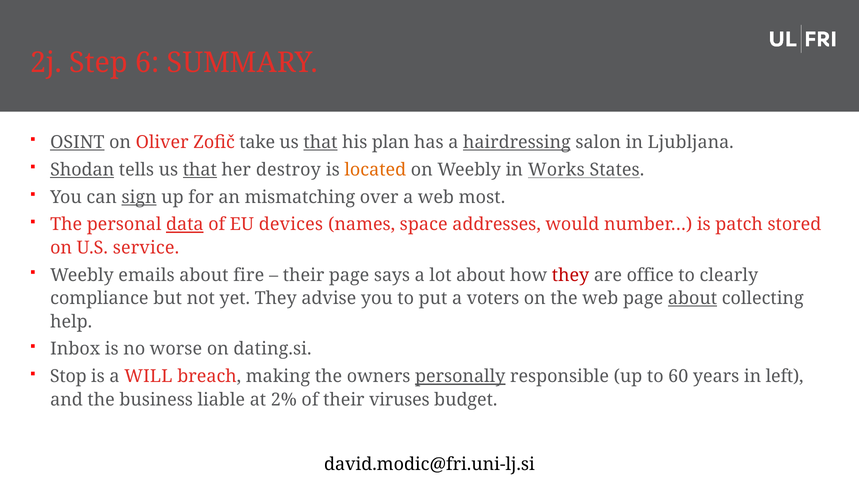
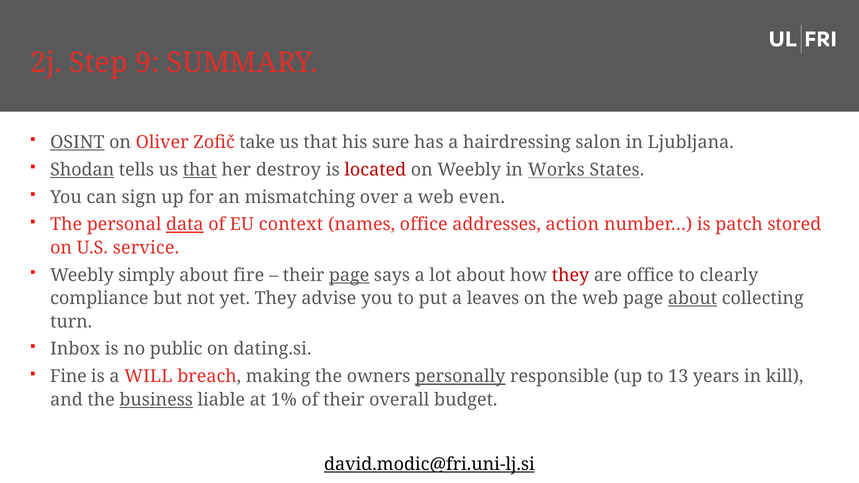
6: 6 -> 9
that at (321, 142) underline: present -> none
plan: plan -> sure
hairdressing underline: present -> none
located colour: orange -> red
sign underline: present -> none
most: most -> even
devices: devices -> context
names space: space -> office
would: would -> action
emails: emails -> simply
page at (349, 275) underline: none -> present
voters: voters -> leaves
help: help -> turn
worse: worse -> public
Stop: Stop -> Fine
60: 60 -> 13
left: left -> kill
business underline: none -> present
2%: 2% -> 1%
viruses: viruses -> overall
david.modic@fri.uni-lj.si underline: none -> present
